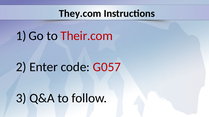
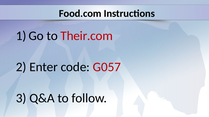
They.com: They.com -> Food.com
